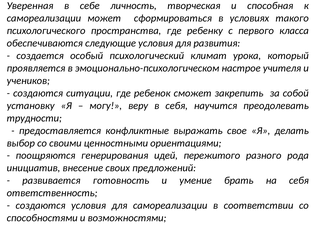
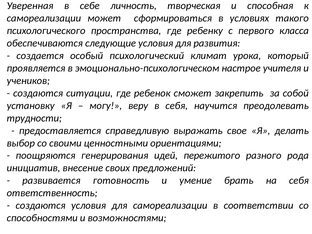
конфликтные: конфликтные -> справедливую
